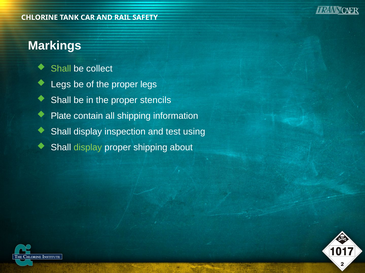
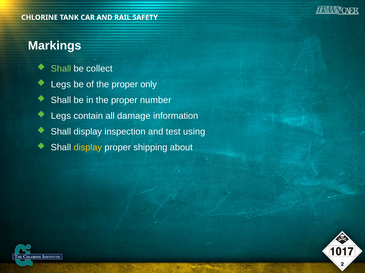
proper legs: legs -> only
stencils: stencils -> number
Plate at (61, 116): Plate -> Legs
all shipping: shipping -> damage
display at (88, 148) colour: light green -> yellow
